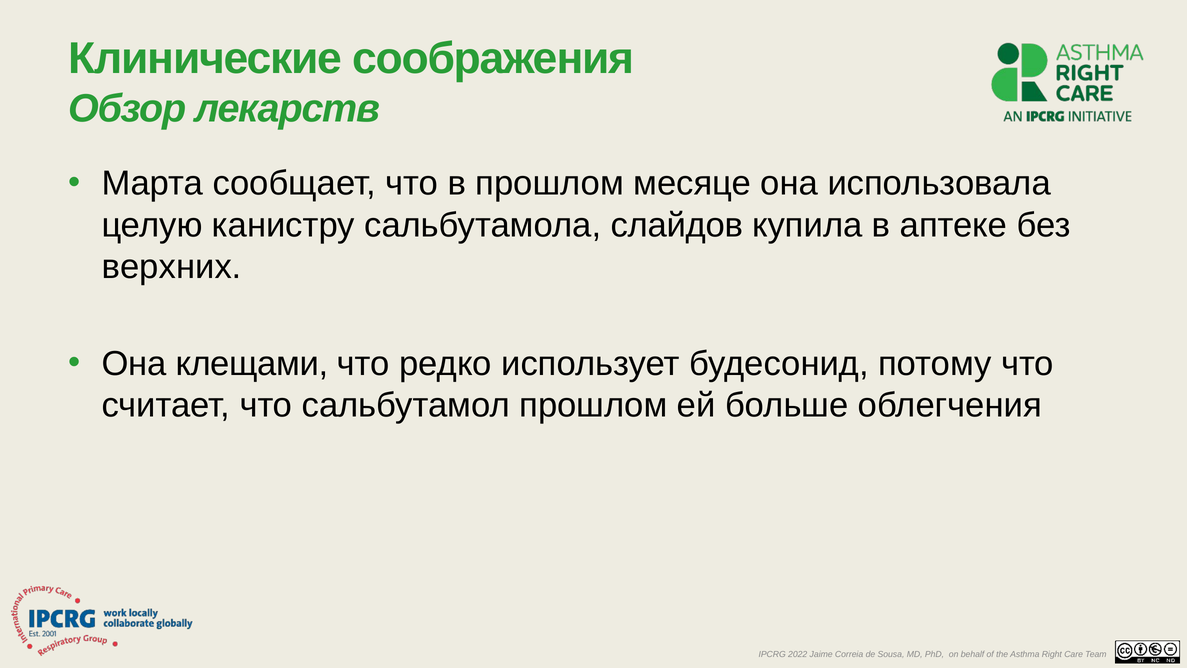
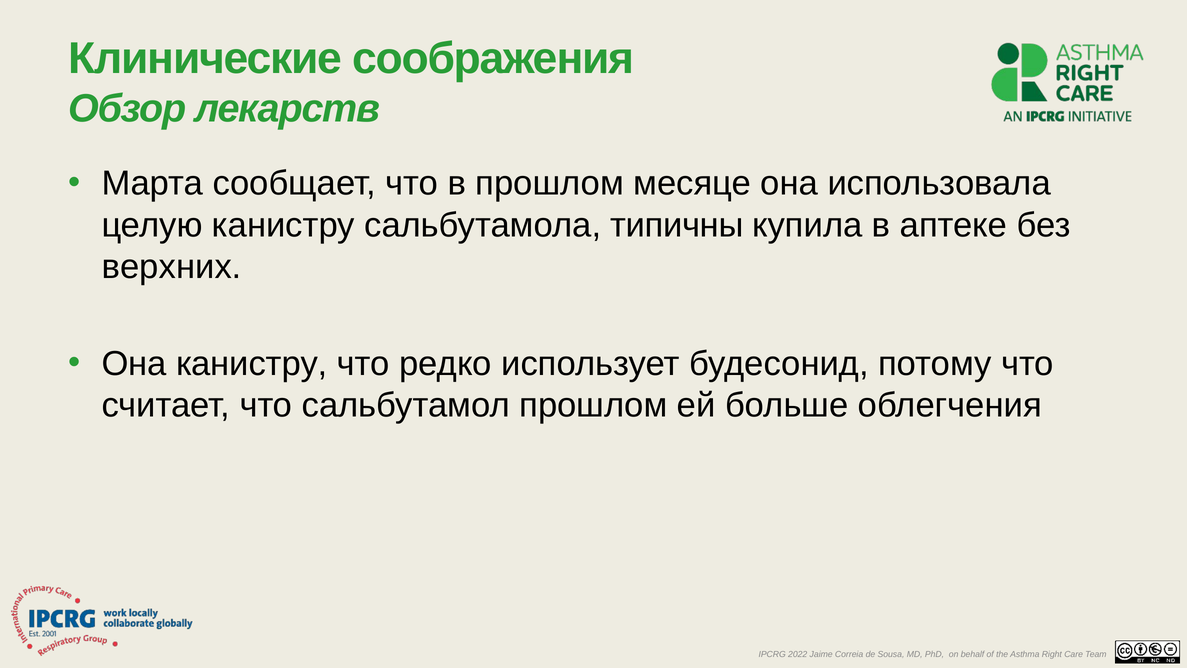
слайдов: слайдов -> типичны
Она клещами: клещами -> канистру
